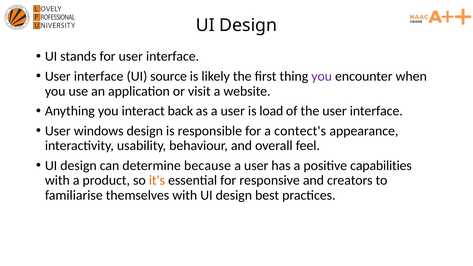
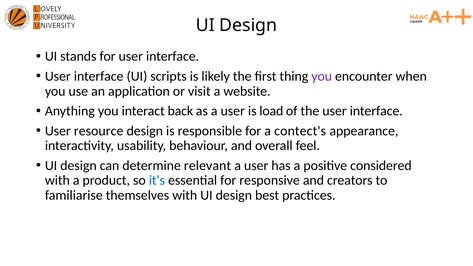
source: source -> scripts
windows: windows -> resource
because: because -> relevant
capabilities: capabilities -> considered
it's colour: orange -> blue
